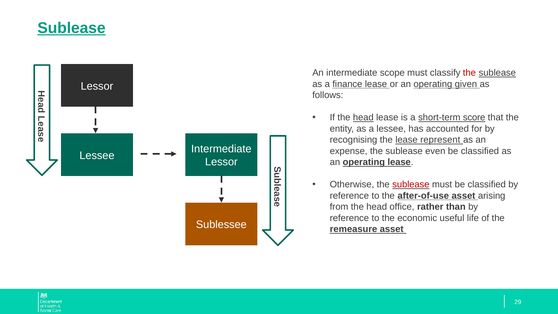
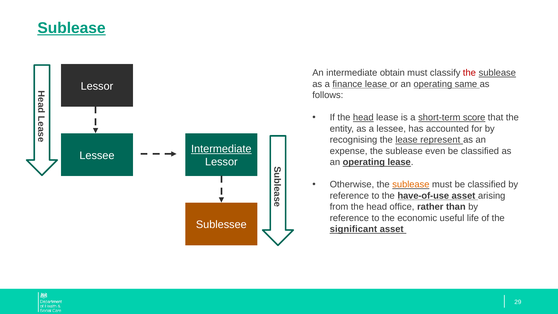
scope: scope -> obtain
given: given -> same
Intermediate at (221, 149) underline: none -> present
sublease at (411, 184) colour: red -> orange
after-of-use: after-of-use -> have-of-use
remeasure: remeasure -> significant
